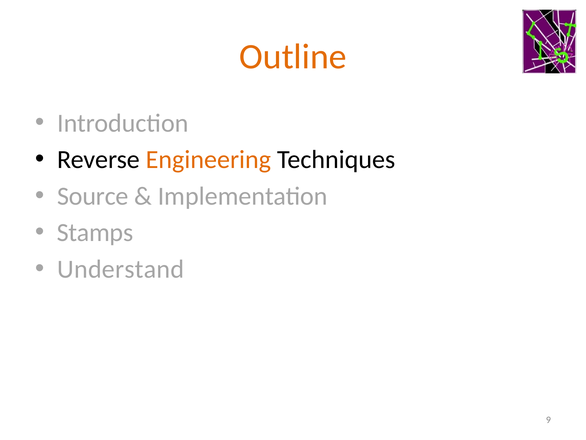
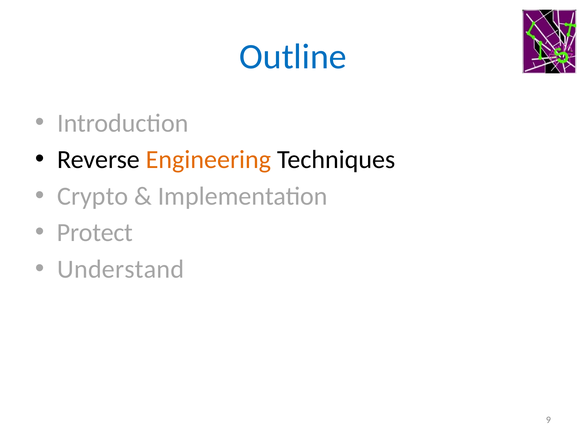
Outline colour: orange -> blue
Source: Source -> Crypto
Stamps: Stamps -> Protect
